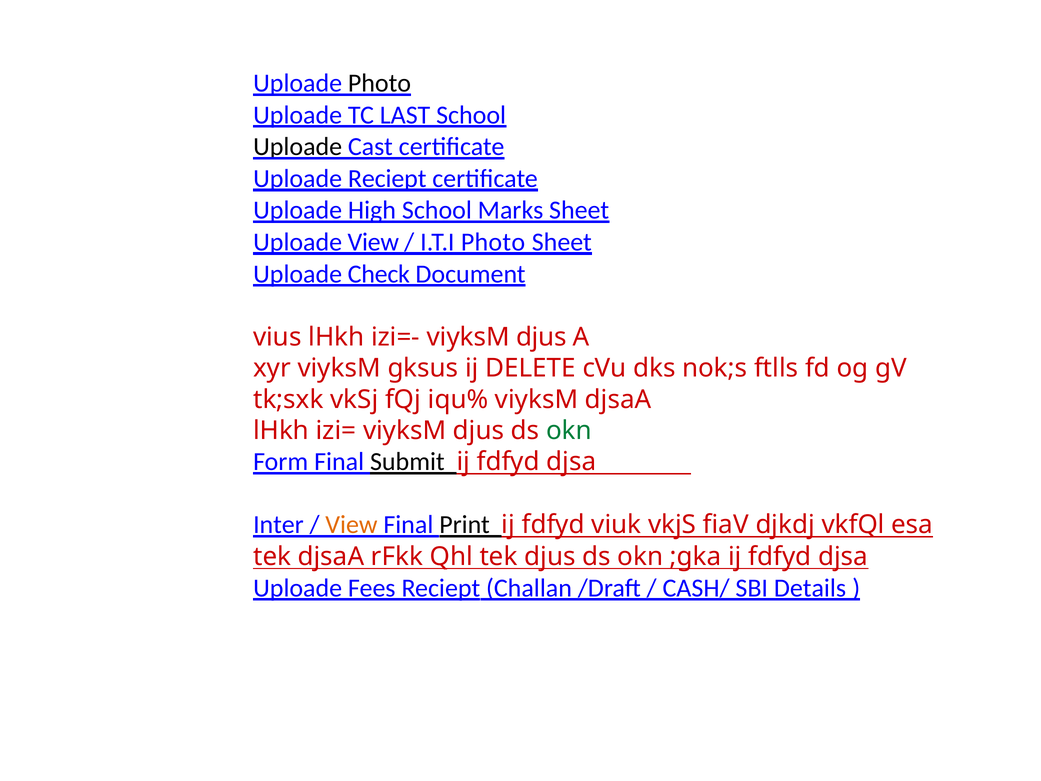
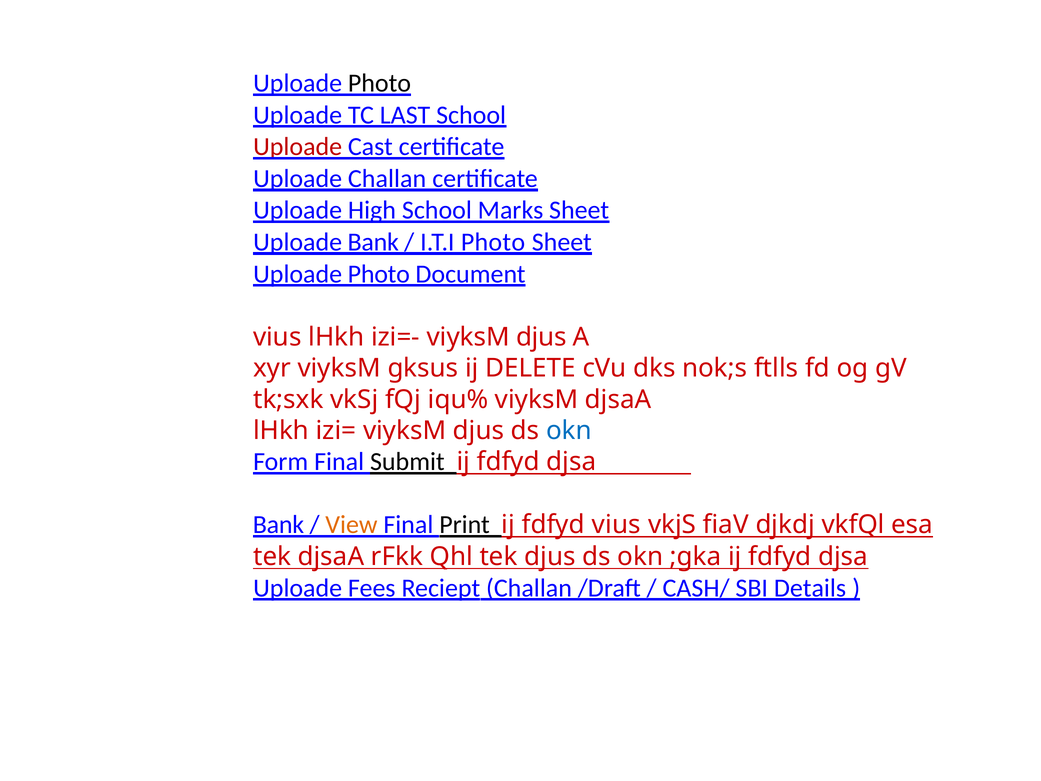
Uploade at (298, 147) colour: black -> red
Uploade Reciept: Reciept -> Challan
Uploade View: View -> Bank
Check at (379, 274): Check -> Photo
okn at (569, 431) colour: green -> blue
Inter at (278, 525): Inter -> Bank
fdfyd viuk: viuk -> vius
